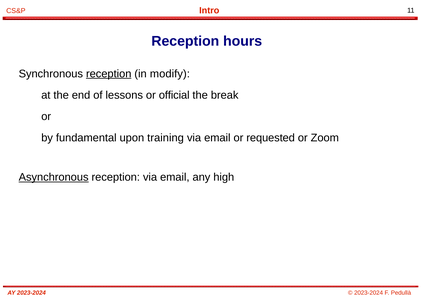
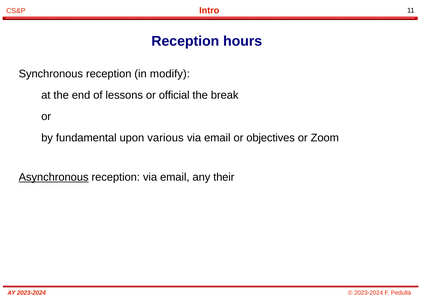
reception at (109, 74) underline: present -> none
training: training -> various
requested: requested -> objectives
high: high -> their
